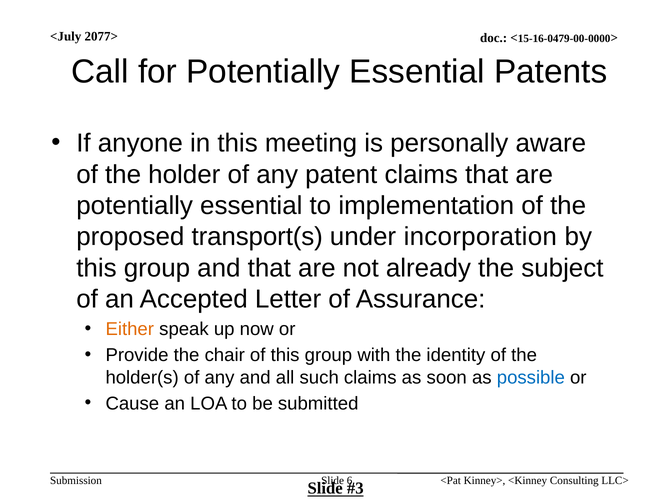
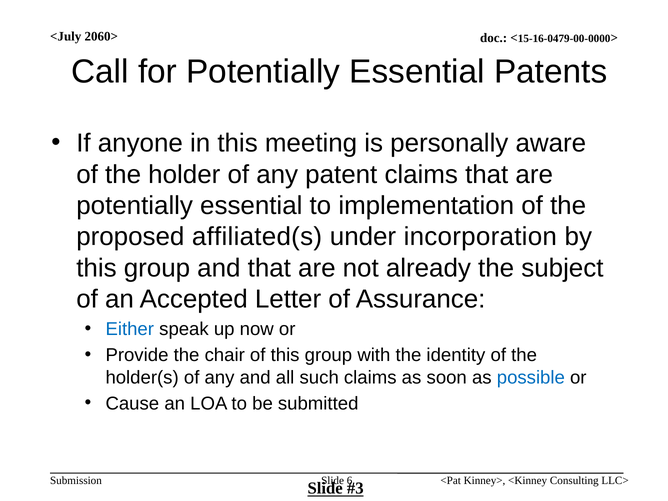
2077>: 2077> -> 2060>
transport(s: transport(s -> affiliated(s
Either colour: orange -> blue
